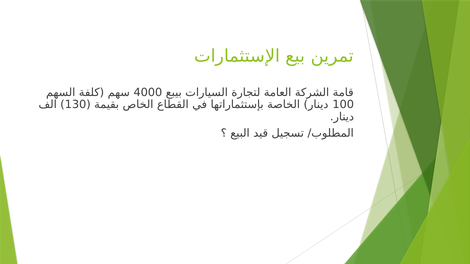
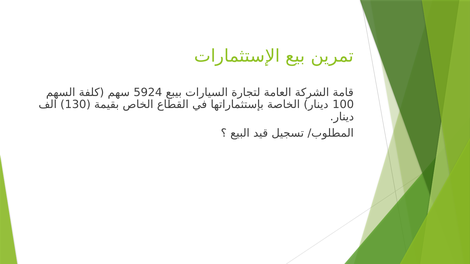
4000: 4000 -> 5924
